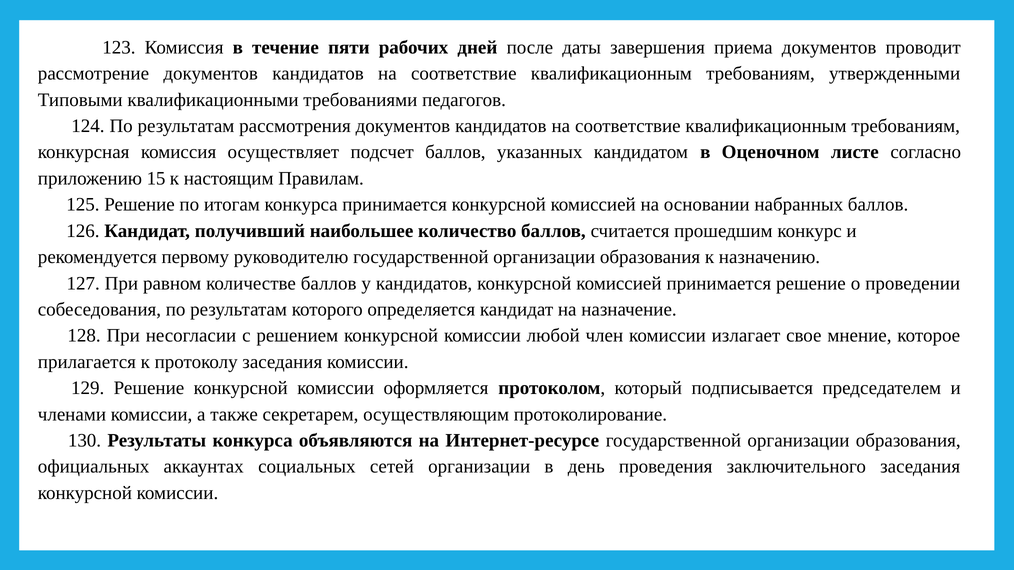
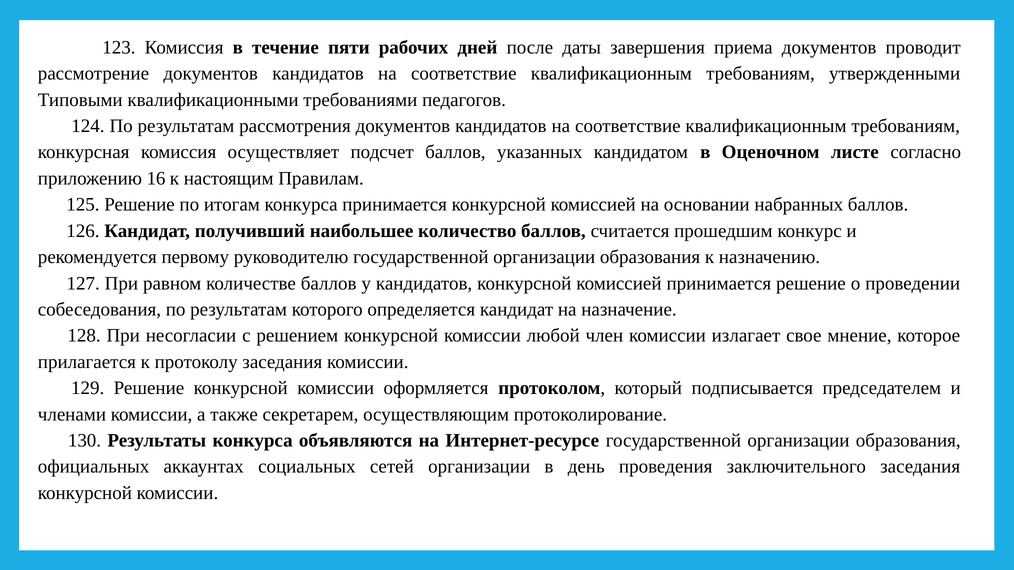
15: 15 -> 16
